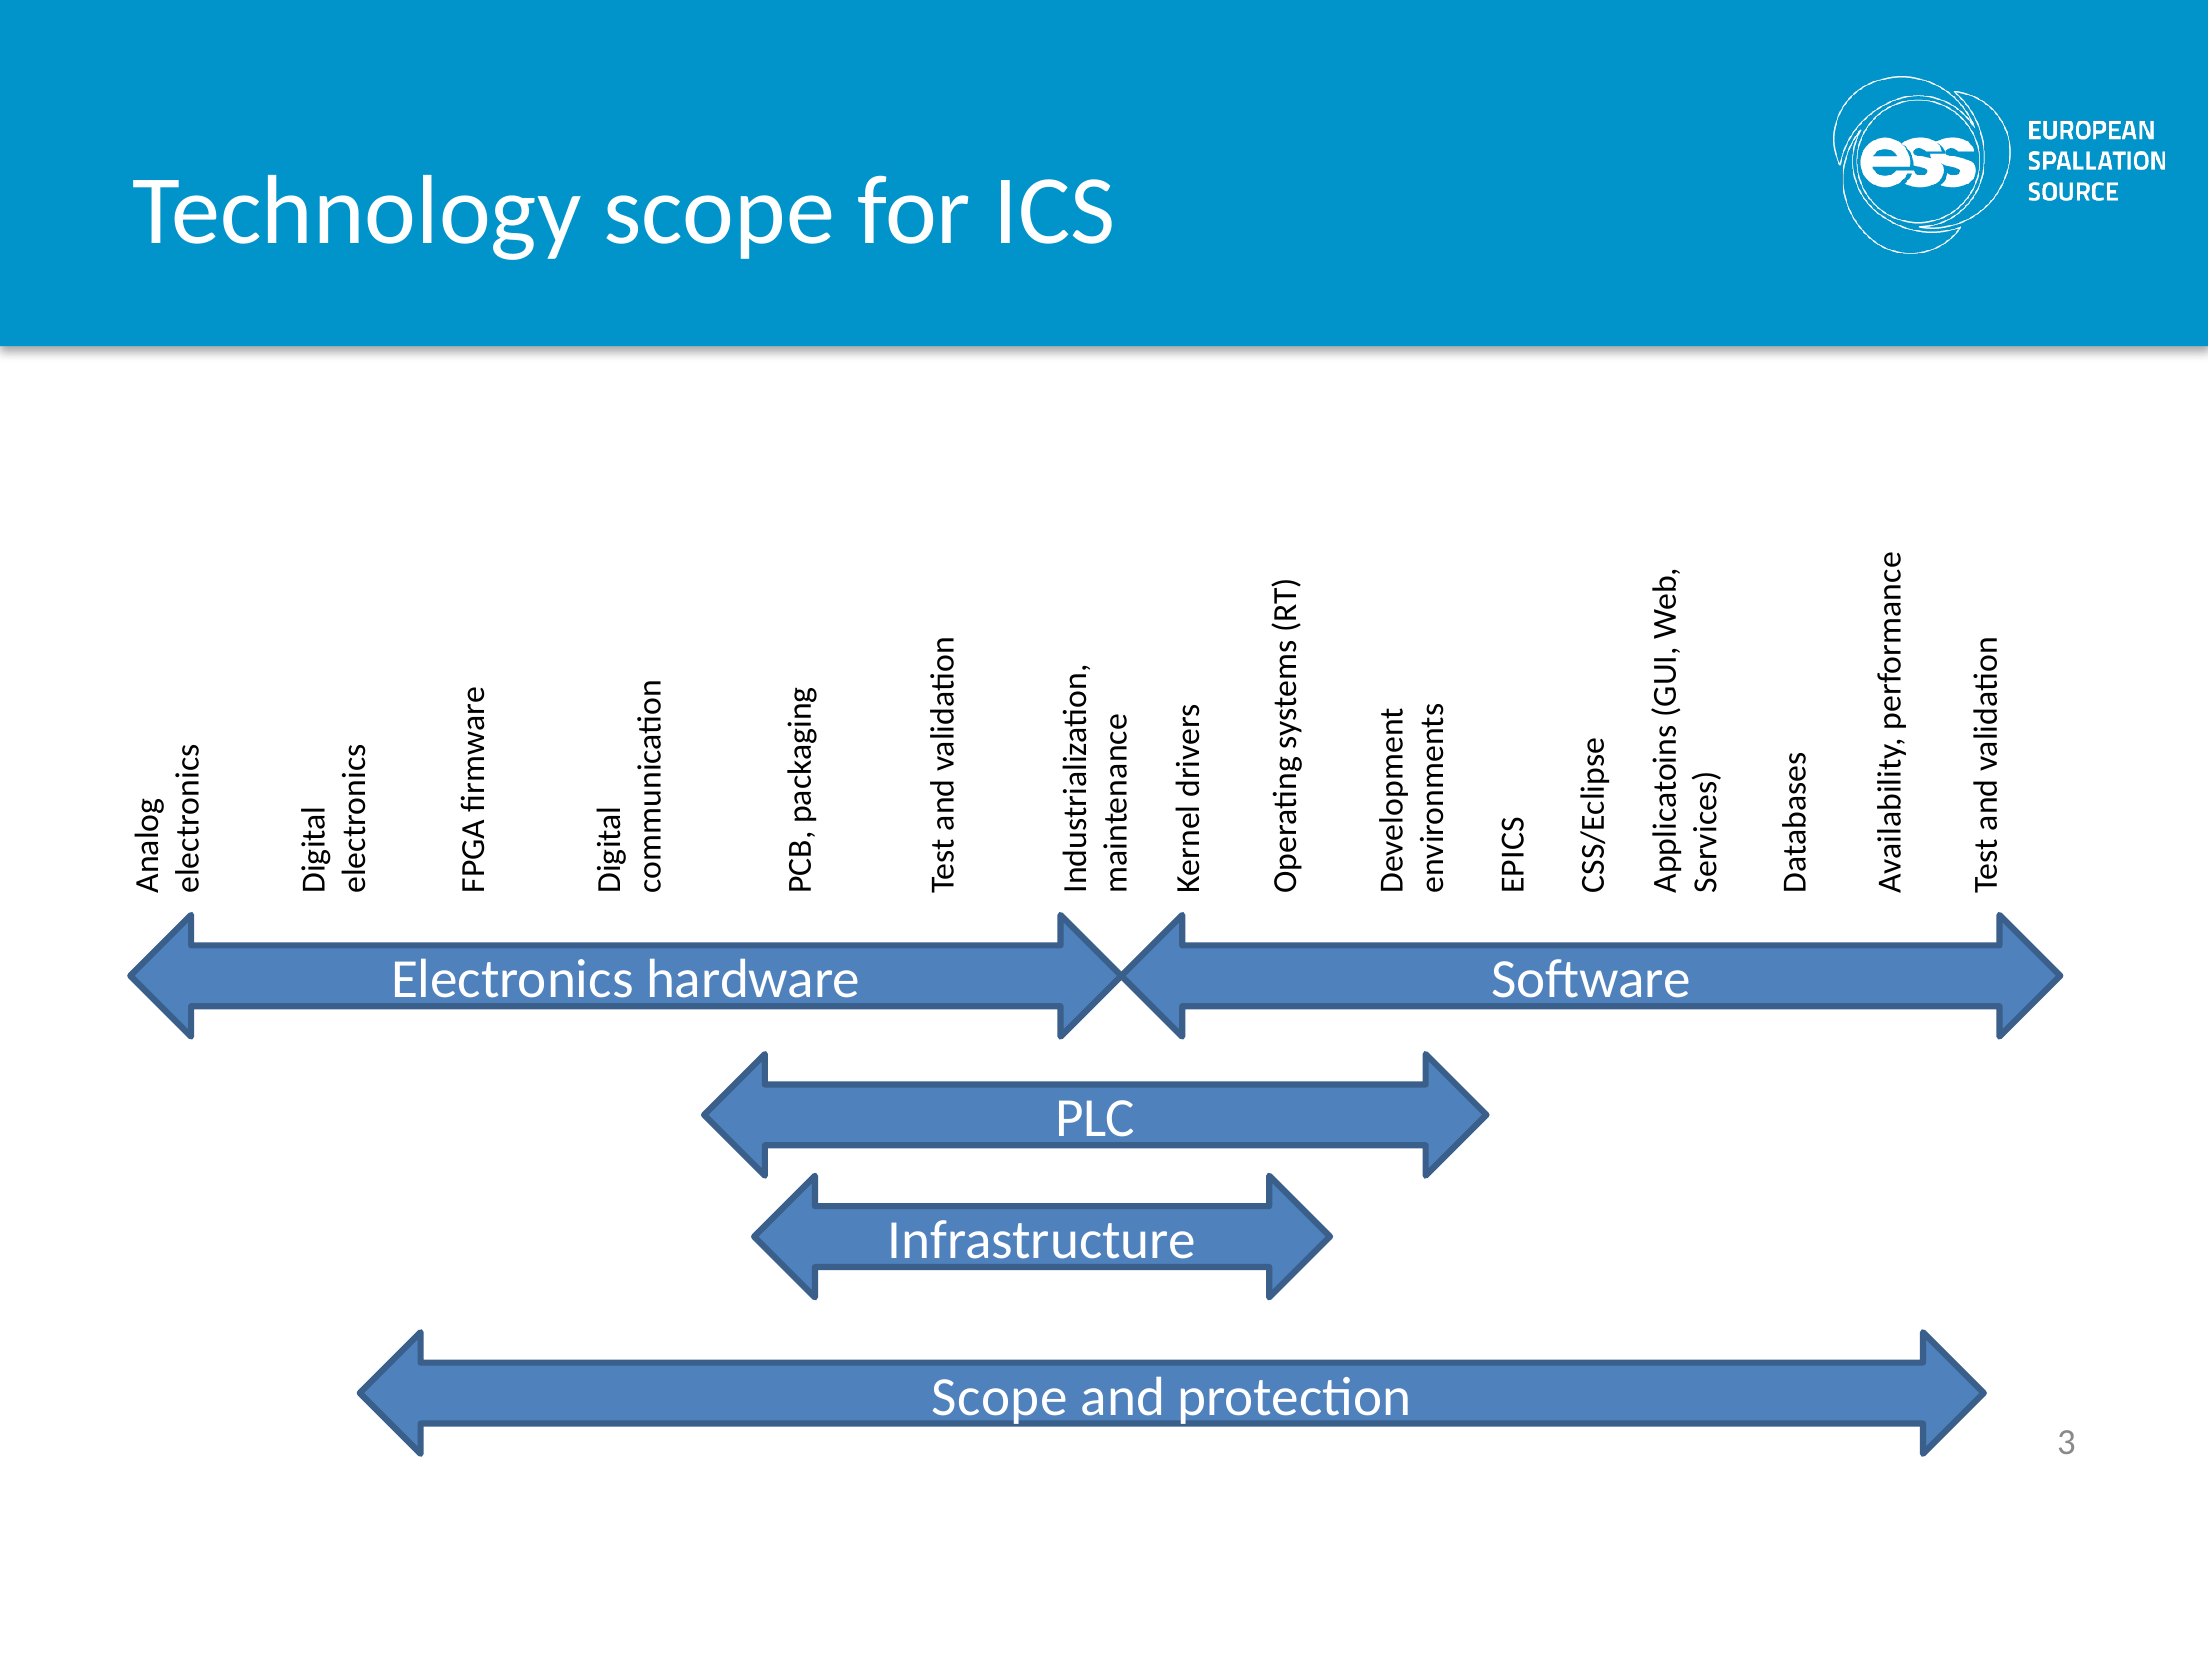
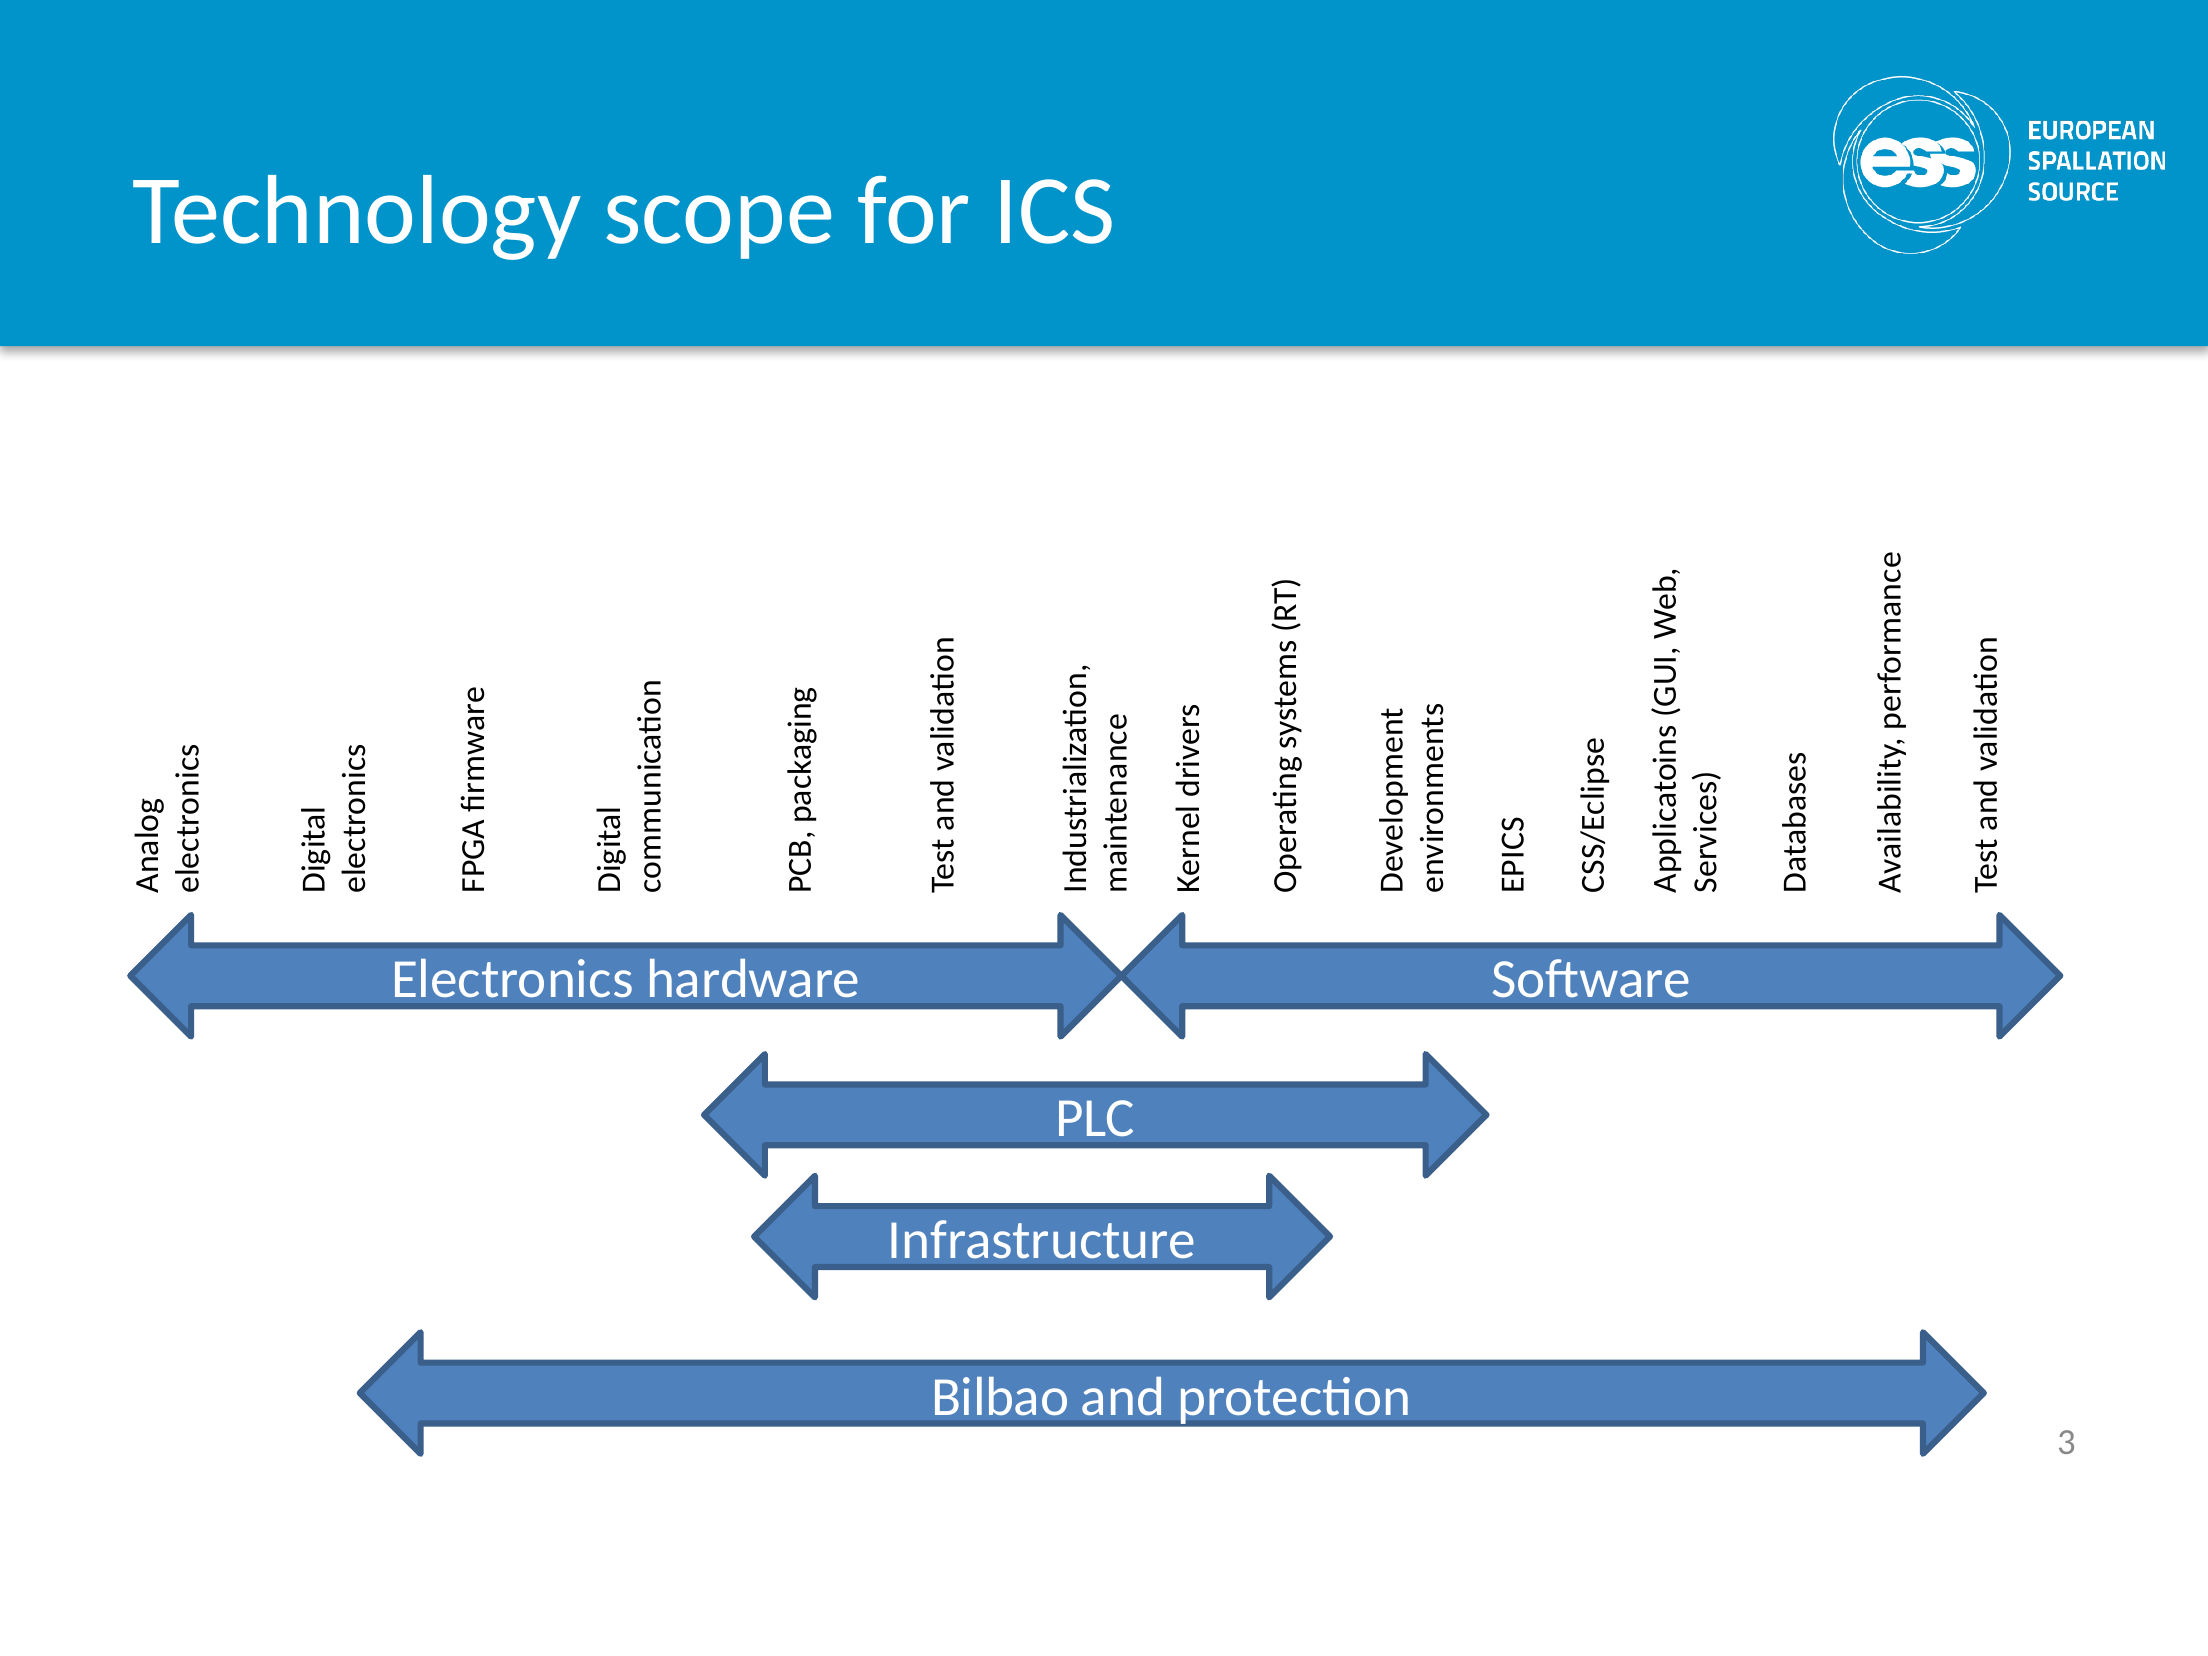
Scope at (1000, 1397): Scope -> Bilbao
